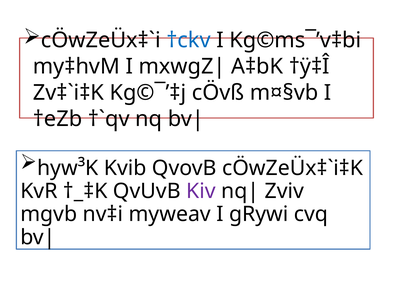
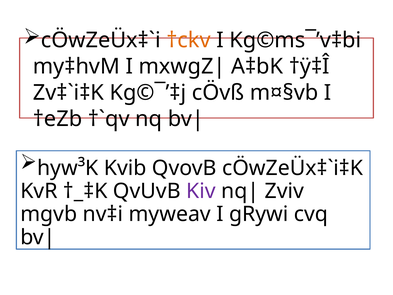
†ckv colour: blue -> orange
